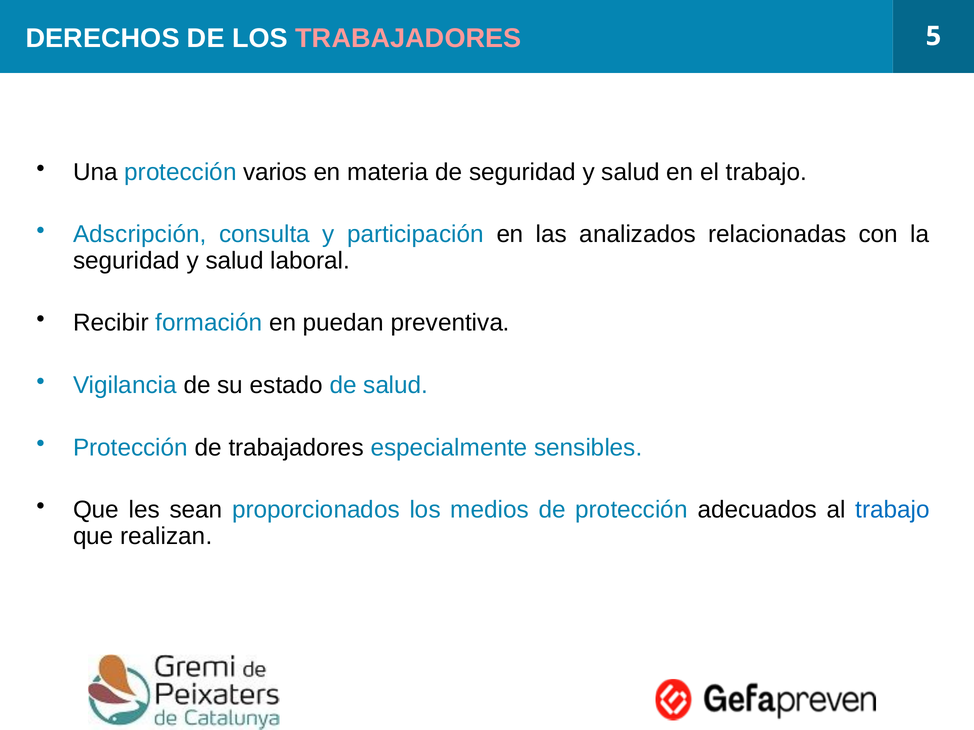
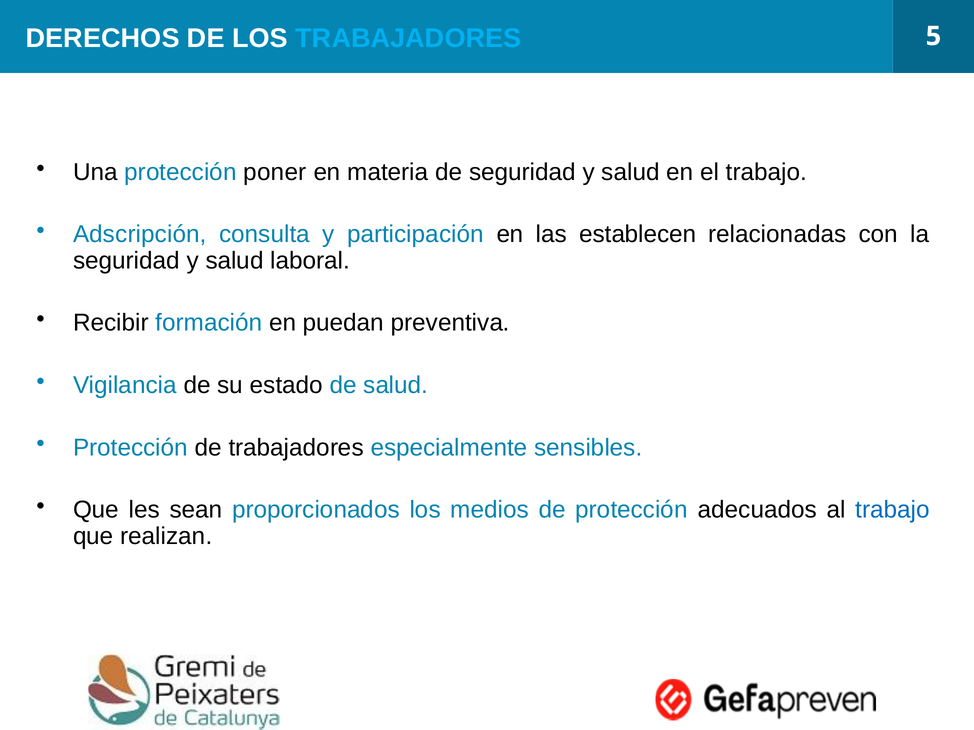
TRABAJADORES at (408, 38) colour: pink -> light blue
varios: varios -> poner
analizados: analizados -> establecen
